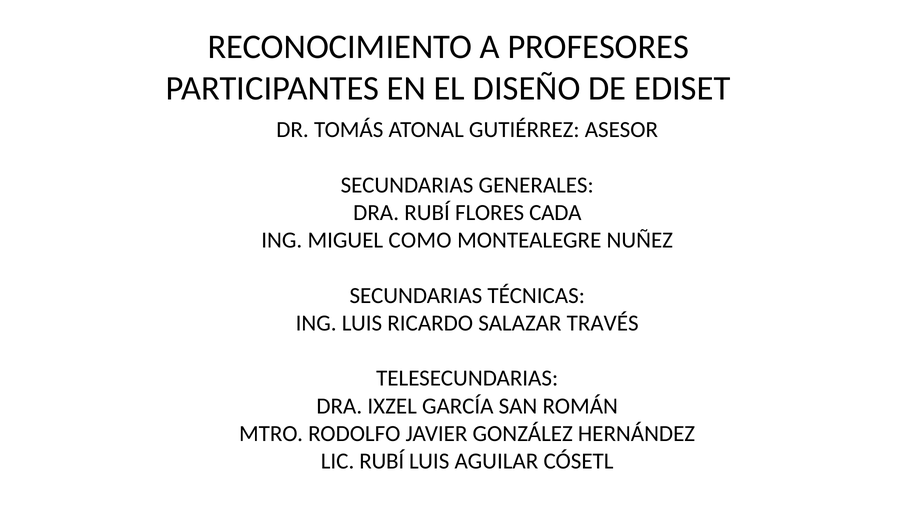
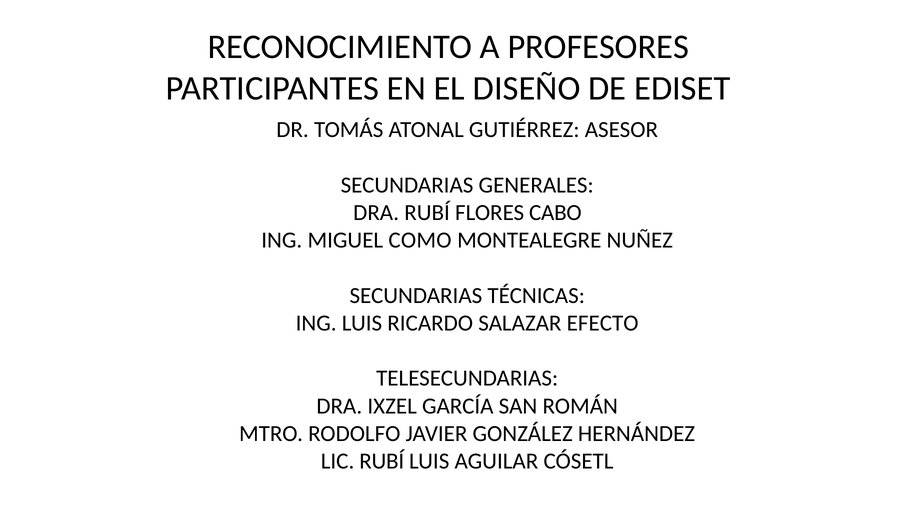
CADA: CADA -> CABO
TRAVÉS: TRAVÉS -> EFECTO
